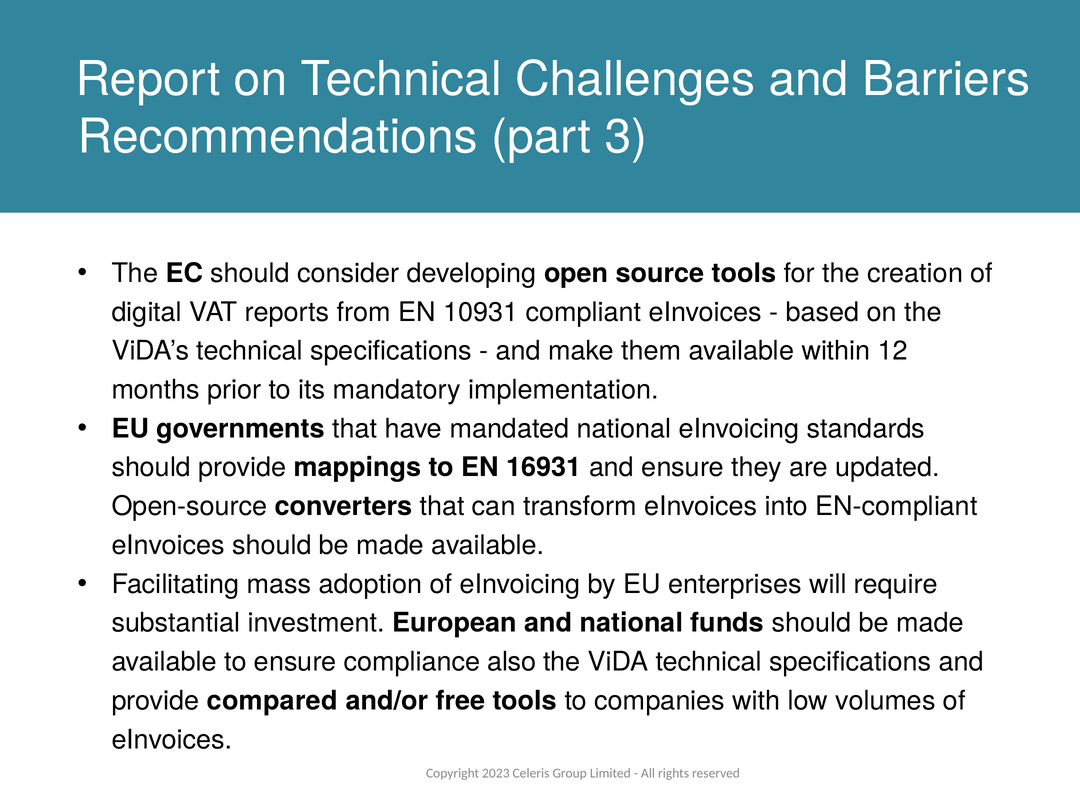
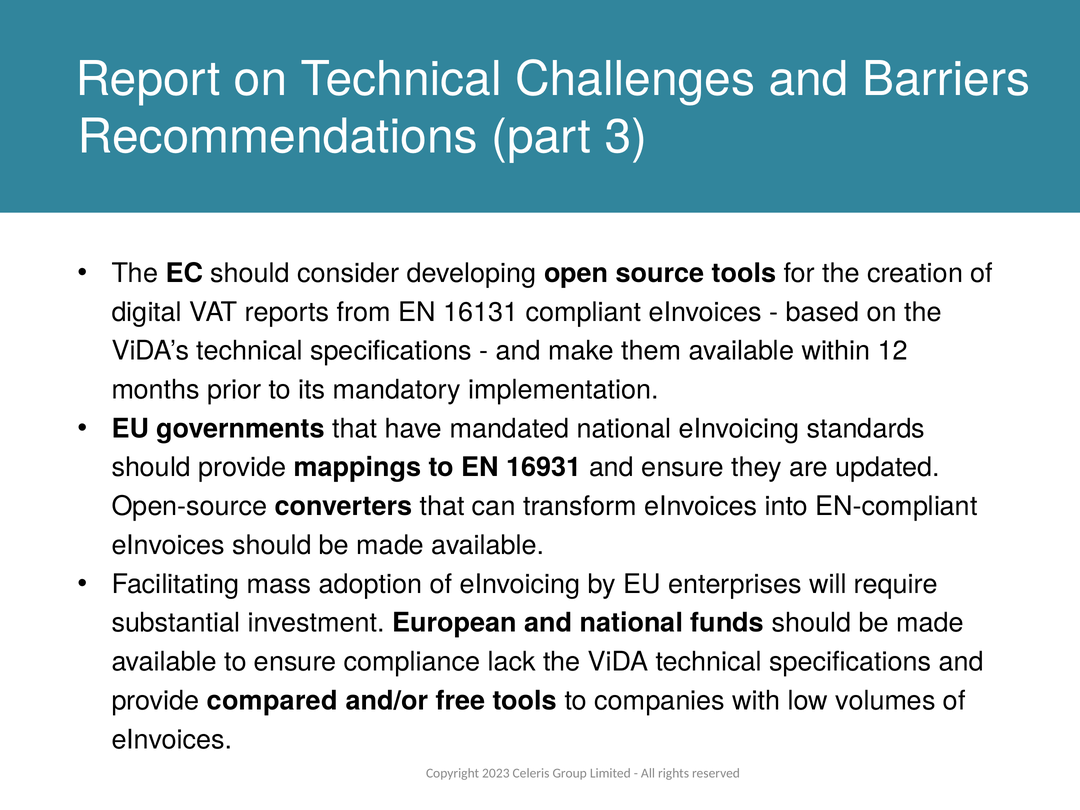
10931: 10931 -> 16131
also: also -> lack
